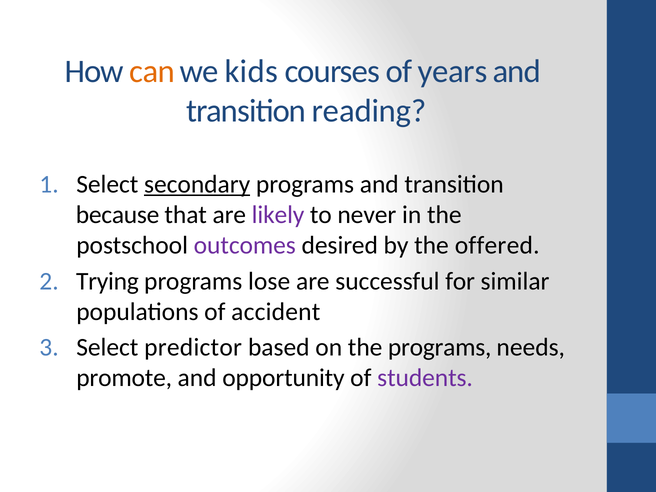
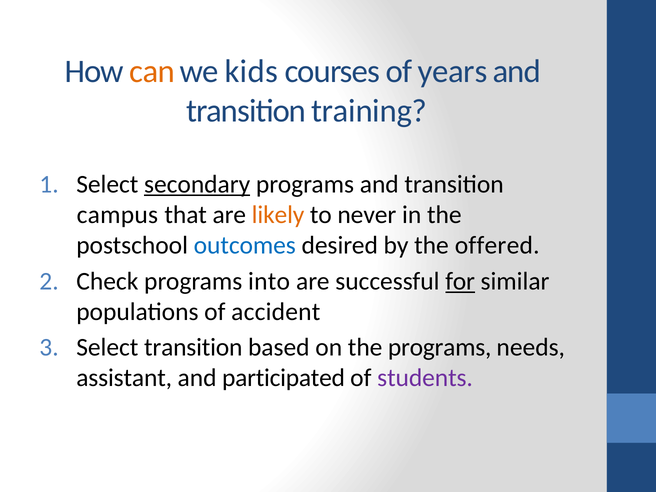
reading: reading -> training
because: because -> campus
likely colour: purple -> orange
outcomes colour: purple -> blue
Trying: Trying -> Check
lose: lose -> into
for underline: none -> present
Select predictor: predictor -> transition
promote: promote -> assistant
opportunity: opportunity -> participated
